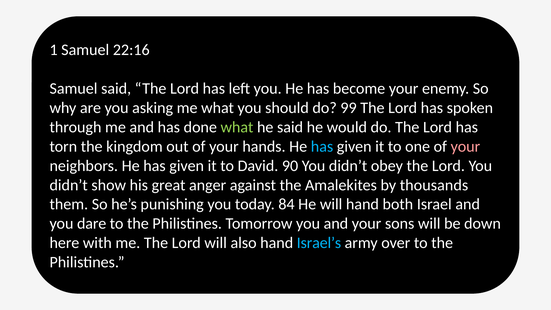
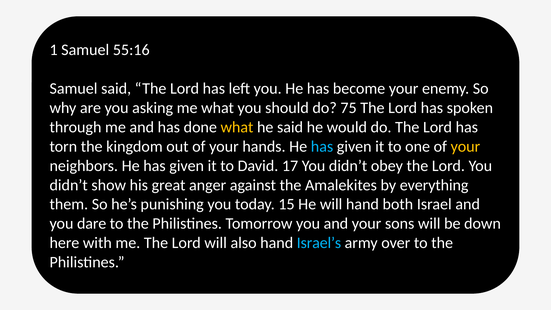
22:16: 22:16 -> 55:16
99: 99 -> 75
what at (237, 127) colour: light green -> yellow
your at (465, 146) colour: pink -> yellow
90: 90 -> 17
thousands: thousands -> everything
84: 84 -> 15
